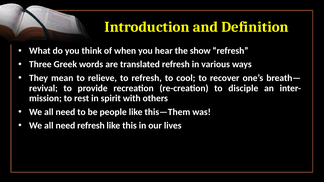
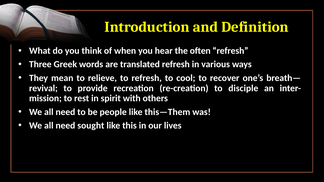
show: show -> often
need refresh: refresh -> sought
